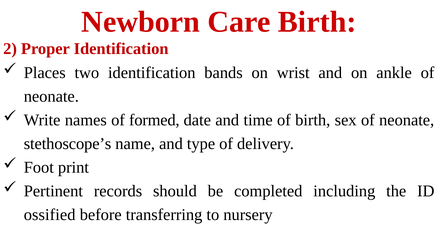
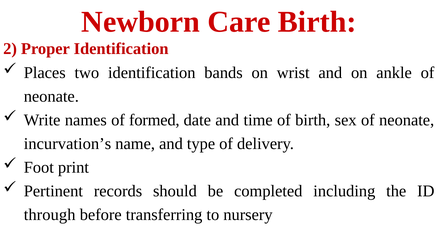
stethoscope’s: stethoscope’s -> incurvation’s
ossified: ossified -> through
